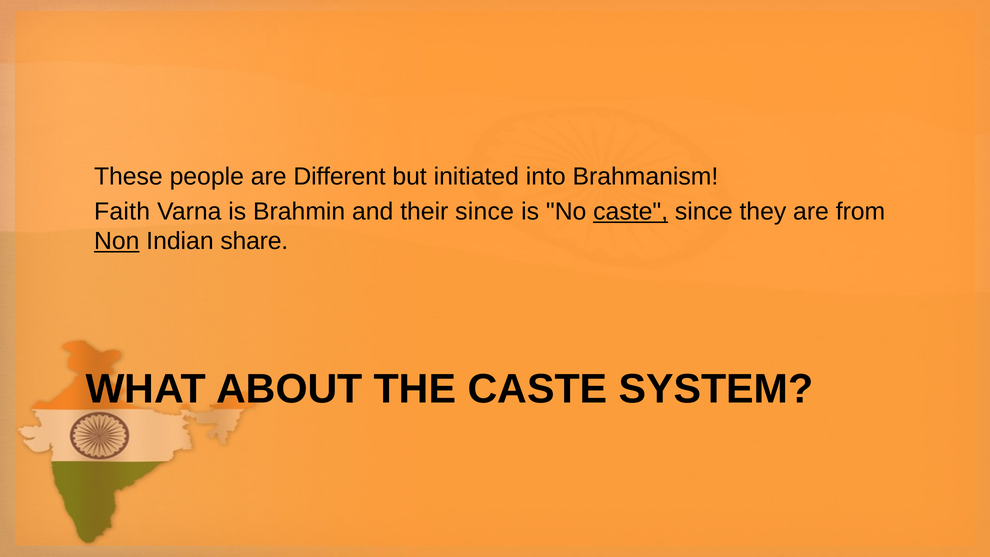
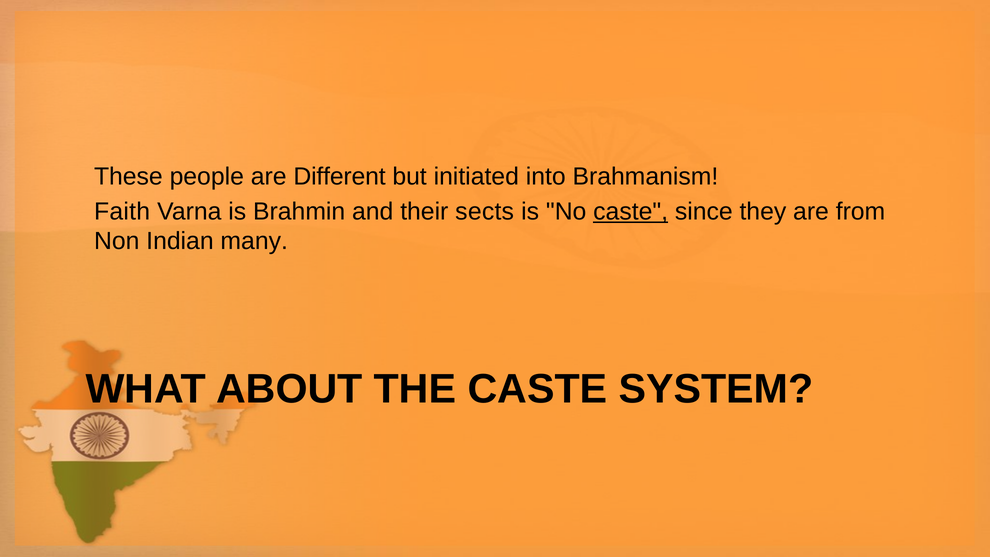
their since: since -> sects
Non underline: present -> none
share: share -> many
